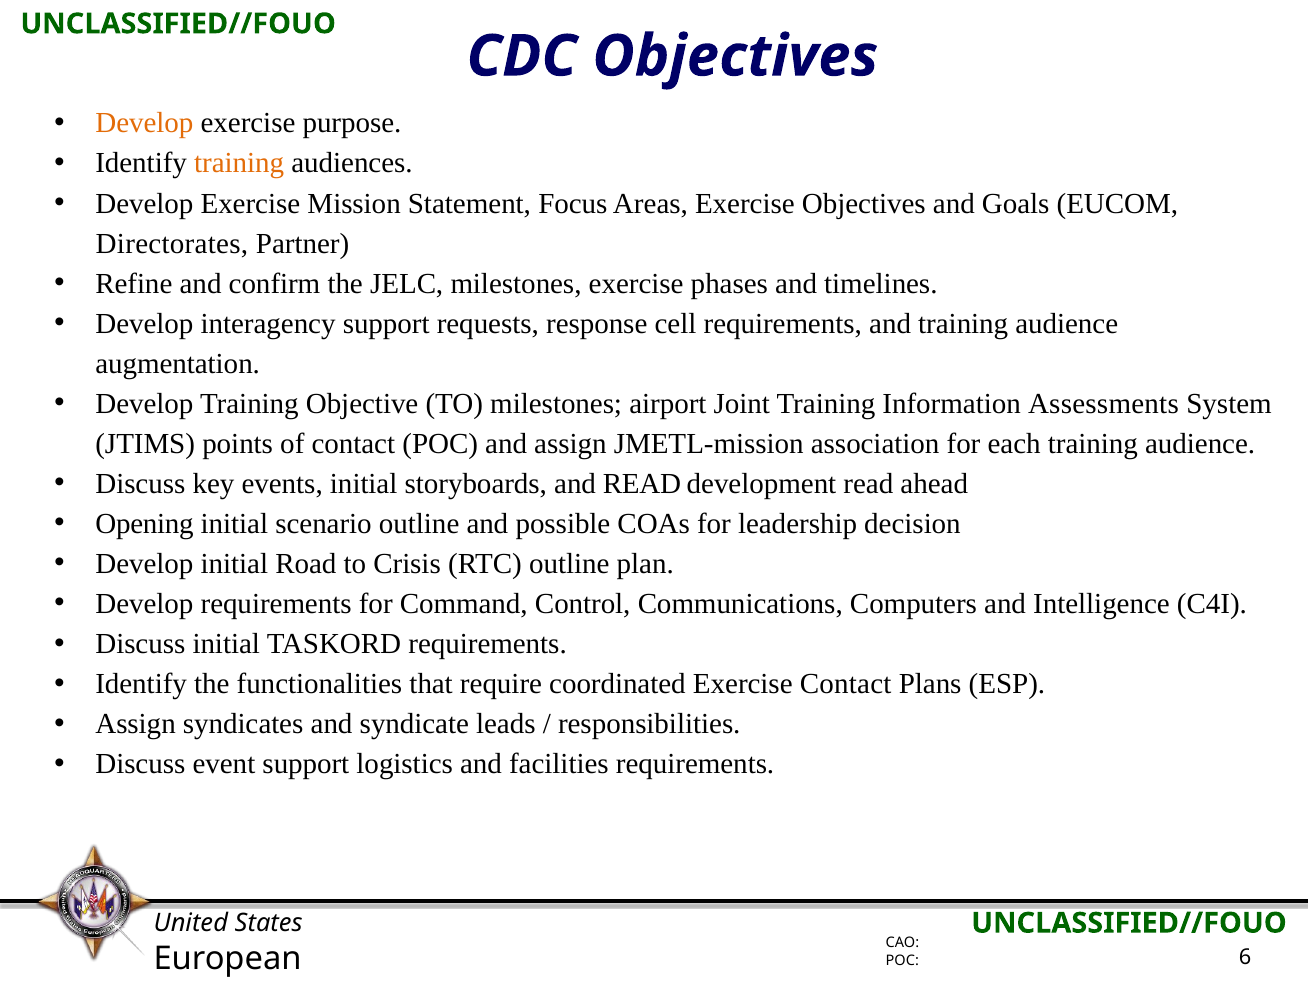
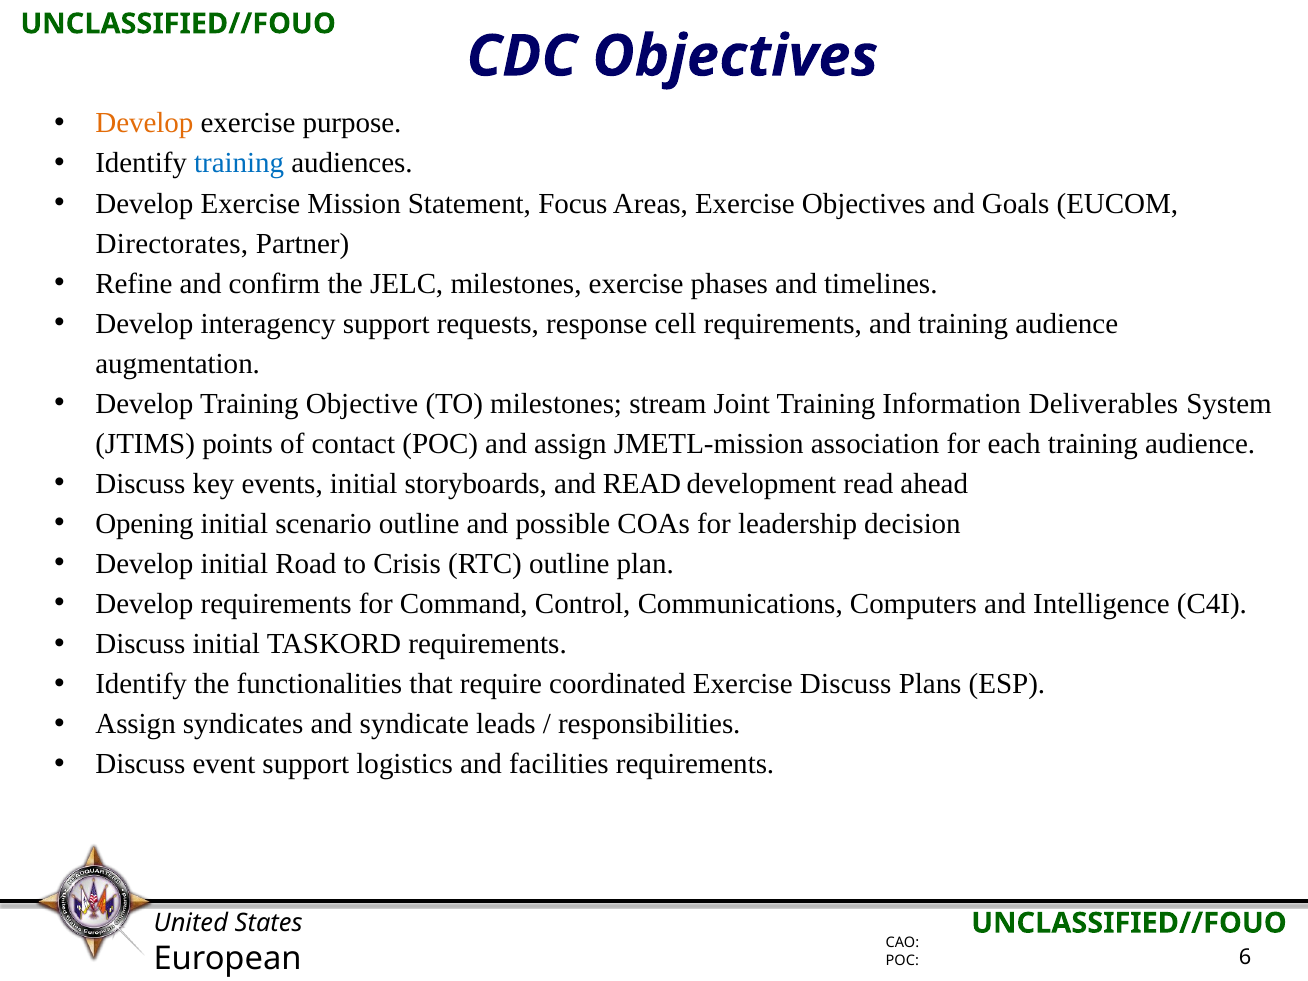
training at (239, 163) colour: orange -> blue
airport: airport -> stream
Assessments: Assessments -> Deliverables
Exercise Contact: Contact -> Discuss
